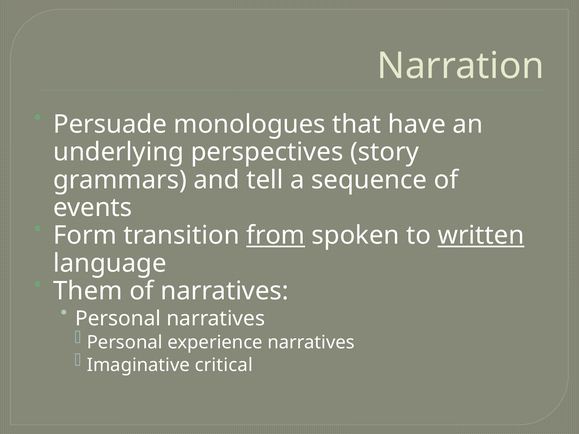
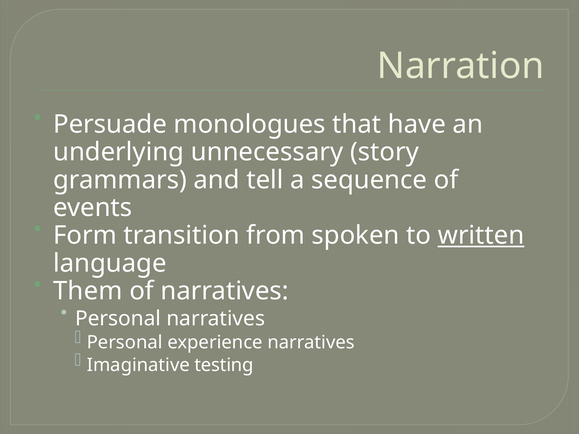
perspectives: perspectives -> unnecessary
from underline: present -> none
critical: critical -> testing
